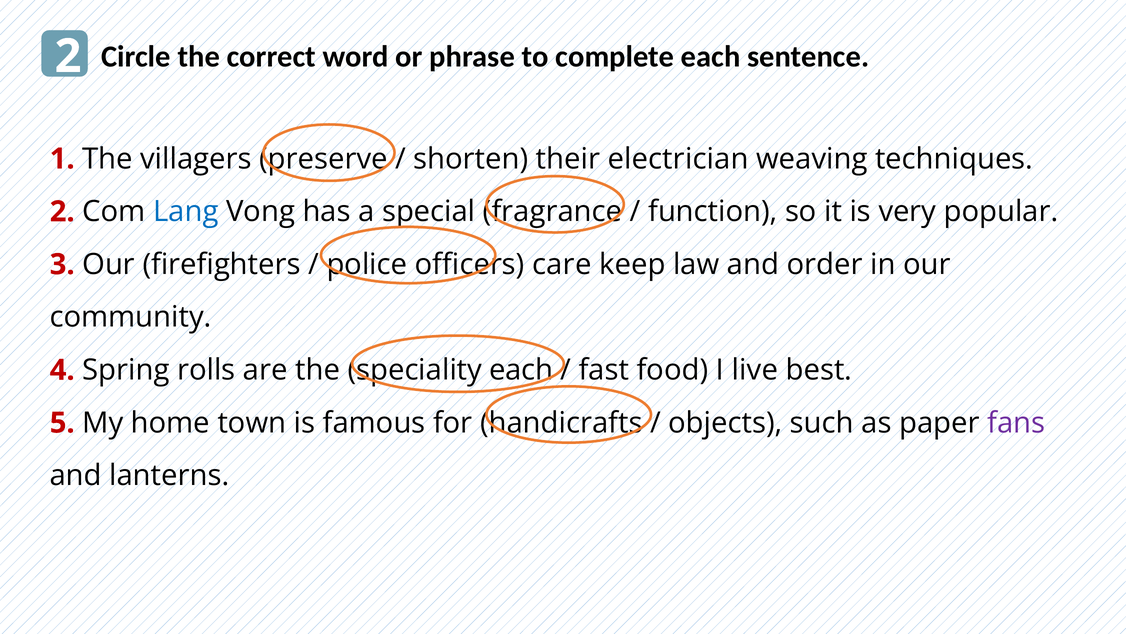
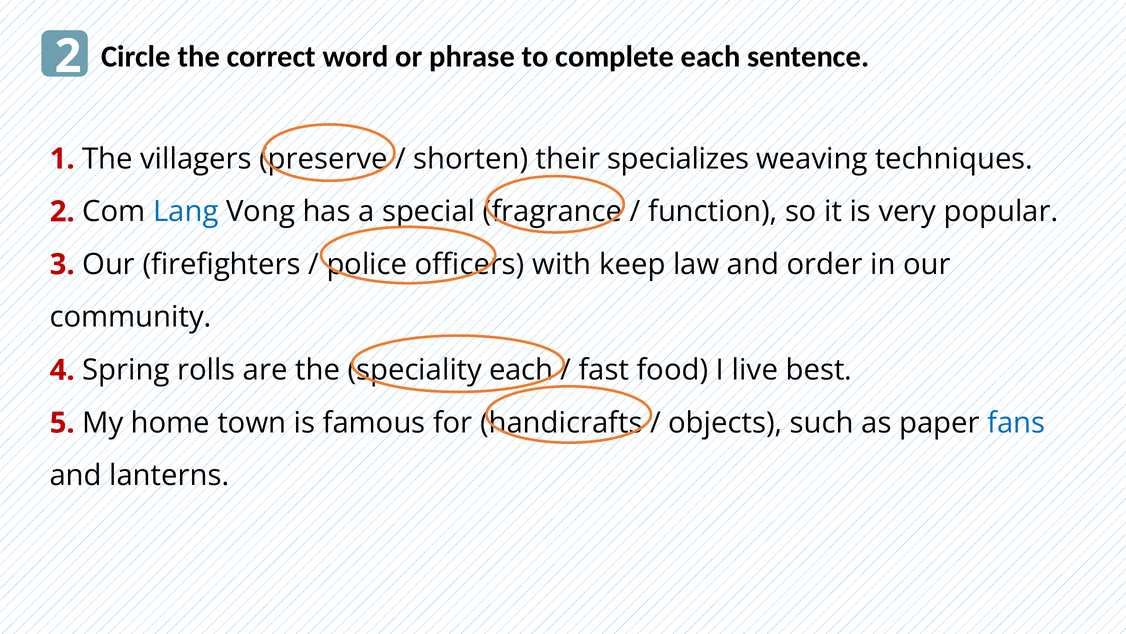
electrician: electrician -> specializes
care: care -> with
fans colour: purple -> blue
